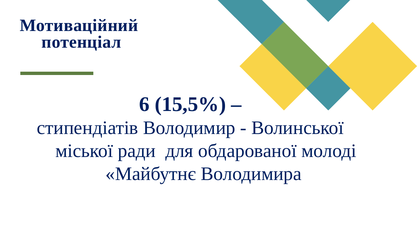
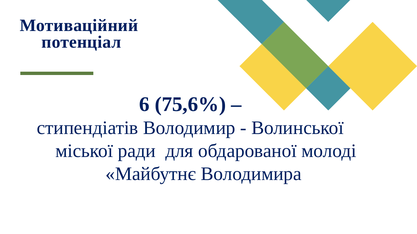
15,5%: 15,5% -> 75,6%
